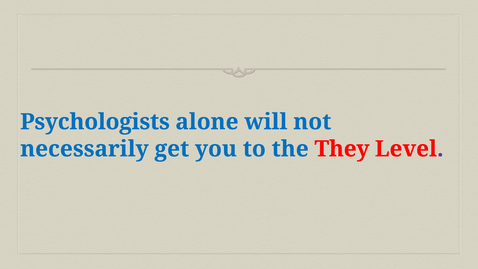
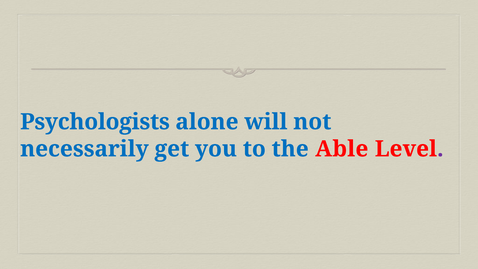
They: They -> Able
